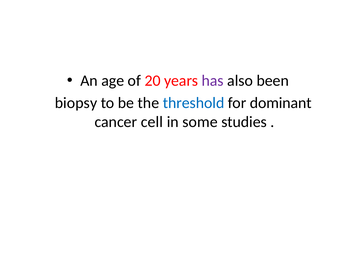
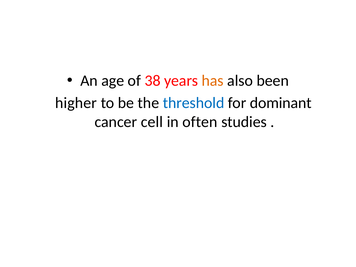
20: 20 -> 38
has colour: purple -> orange
biopsy: biopsy -> higher
some: some -> often
